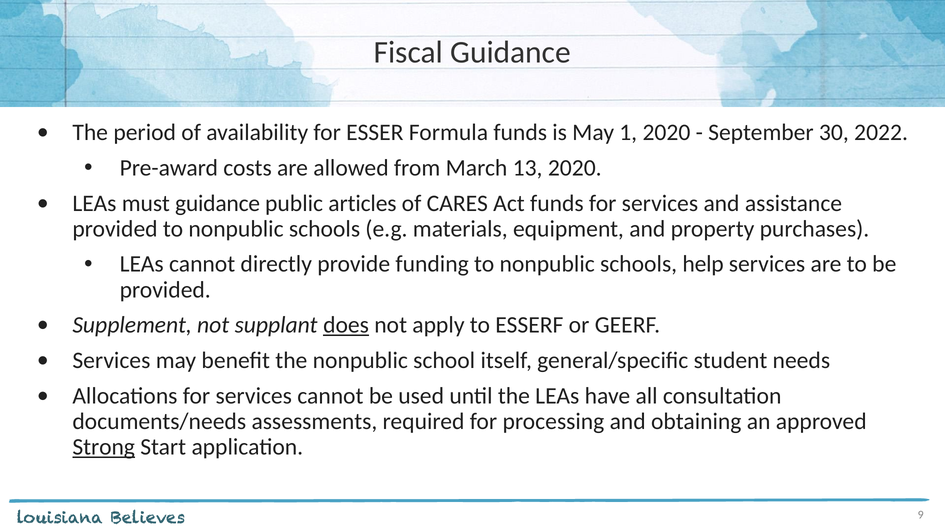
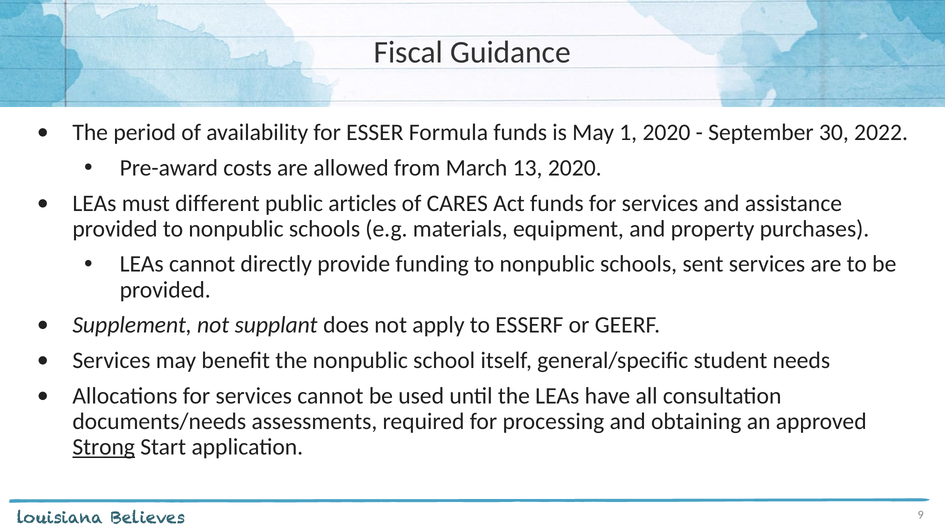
must guidance: guidance -> different
help: help -> sent
does underline: present -> none
